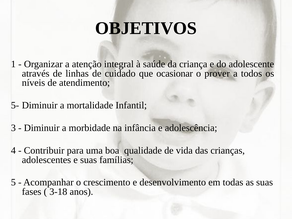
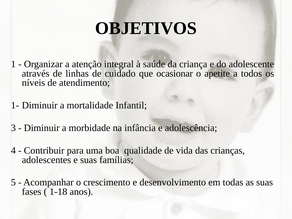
prover: prover -> apetite
5-: 5- -> 1-
3-18: 3-18 -> 1-18
